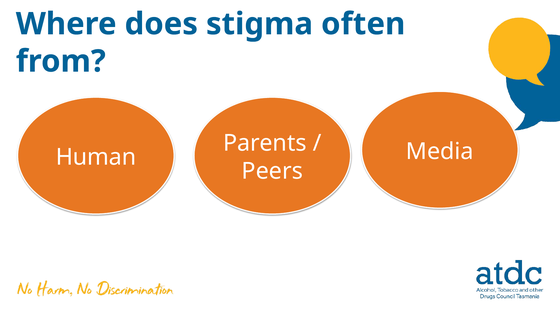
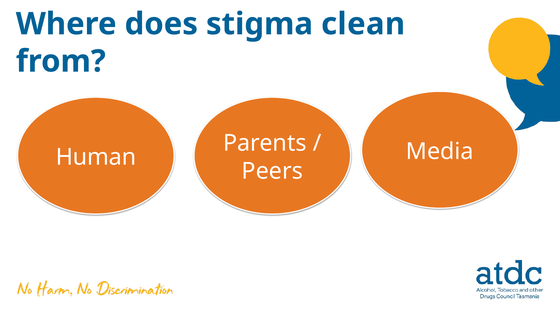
often: often -> clean
